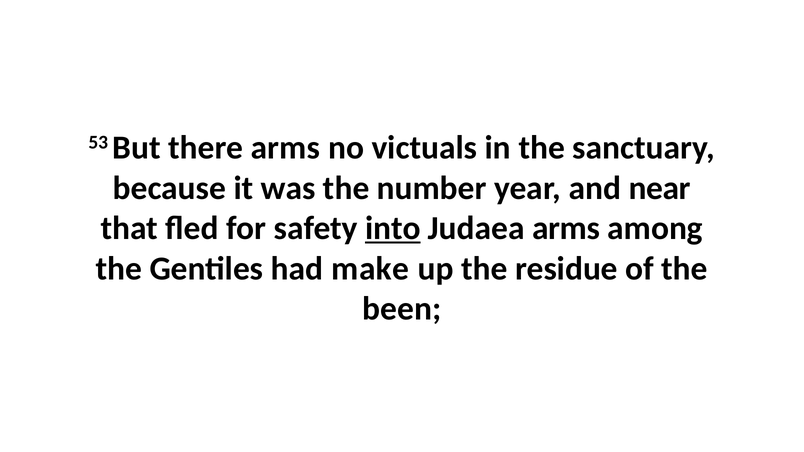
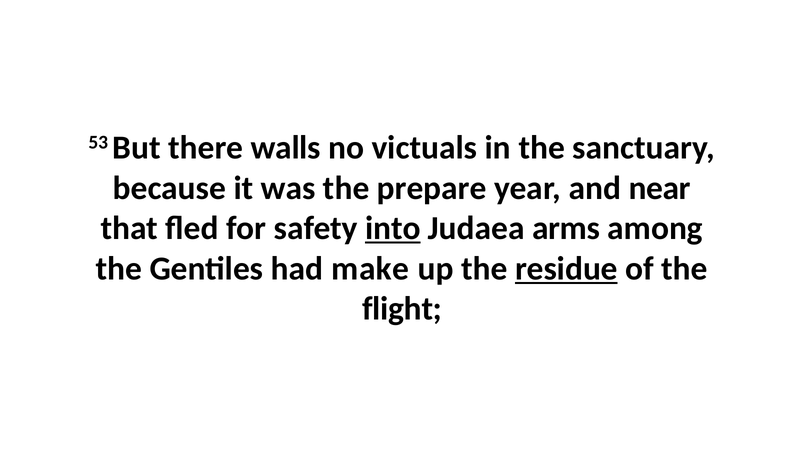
there arms: arms -> walls
number: number -> prepare
residue underline: none -> present
been: been -> flight
